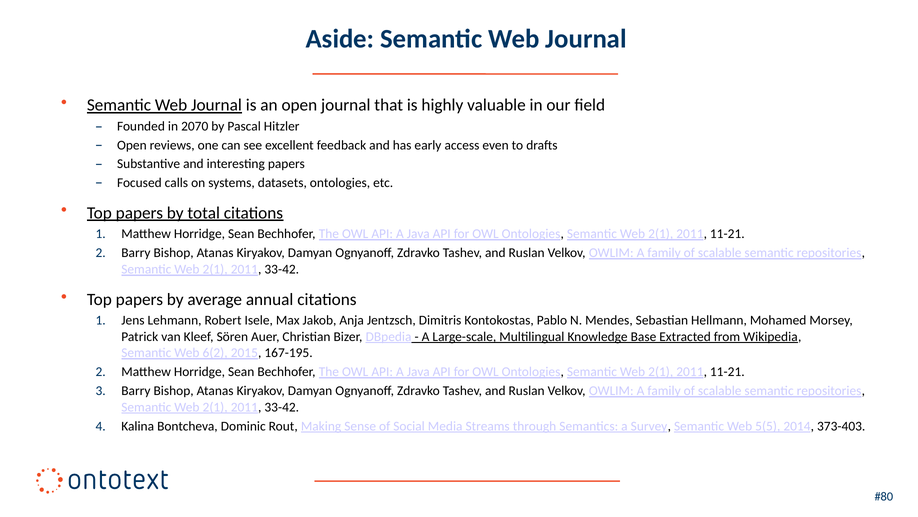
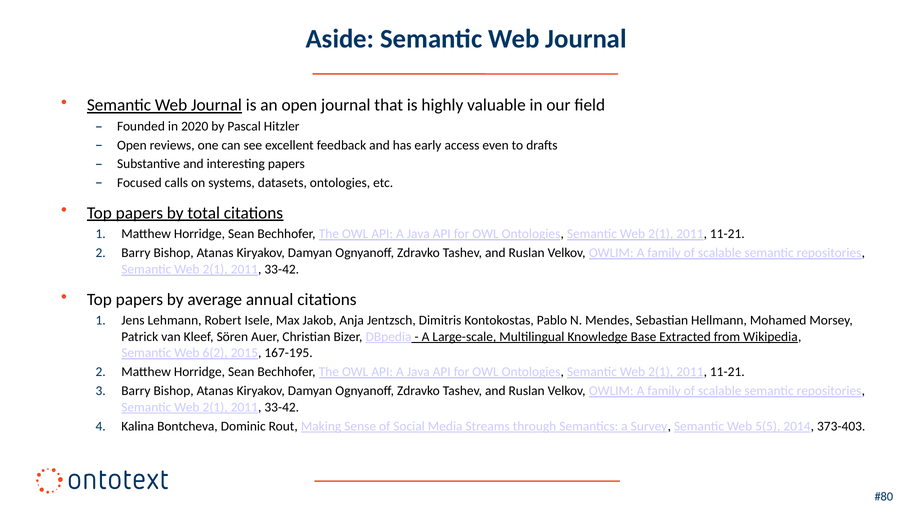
2070: 2070 -> 2020
